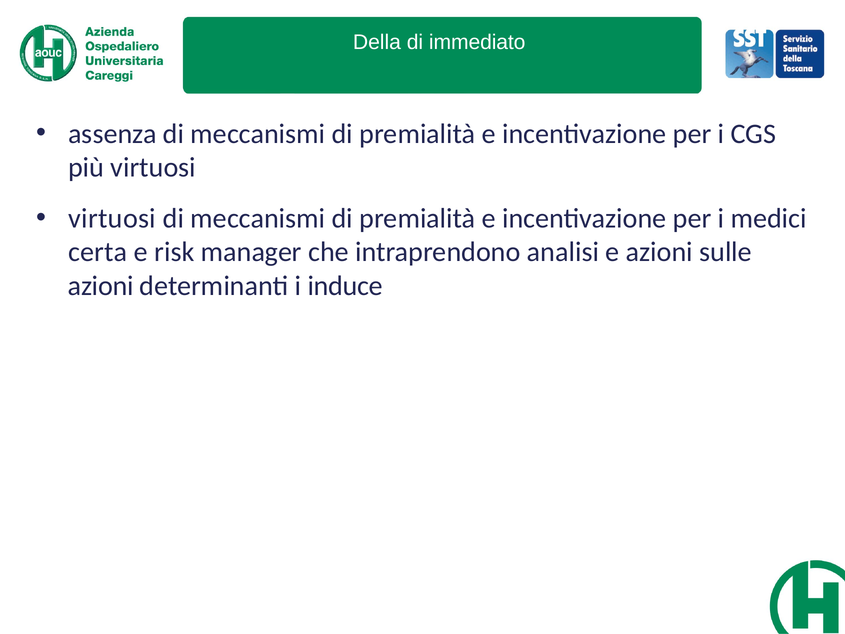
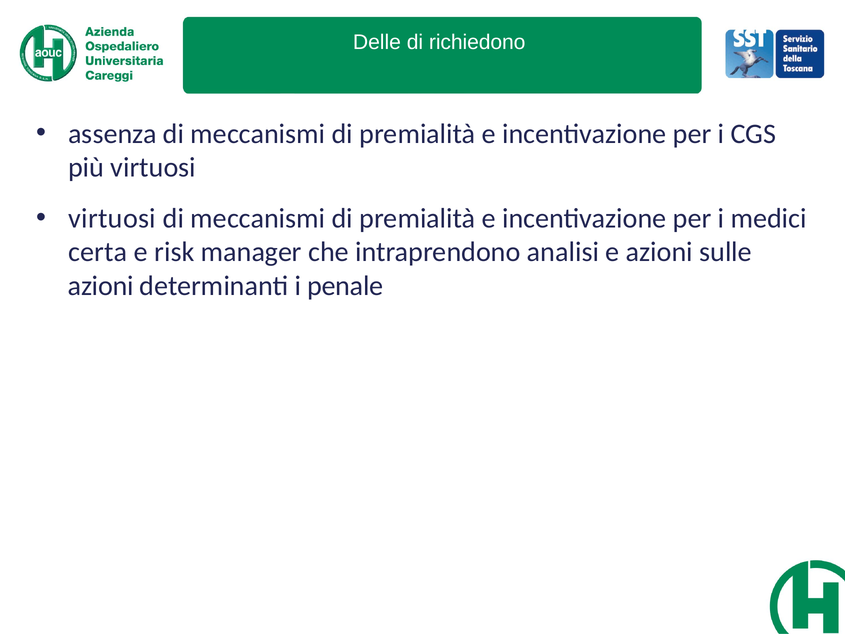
Della: Della -> Delle
immediato: immediato -> richiedono
induce: induce -> penale
